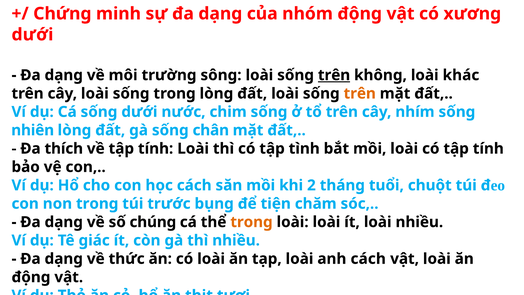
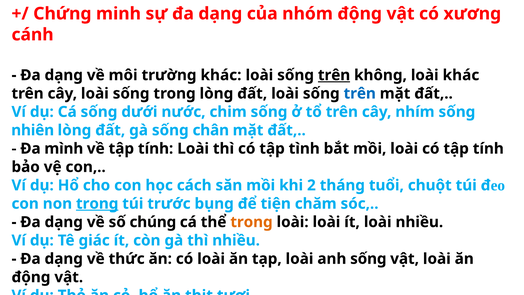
dưới at (32, 35): dưới -> cánh
trường sông: sông -> khác
trên at (360, 93) colour: orange -> blue
thích: thích -> mình
trong at (97, 204) underline: none -> present
anh cách: cách -> sống
